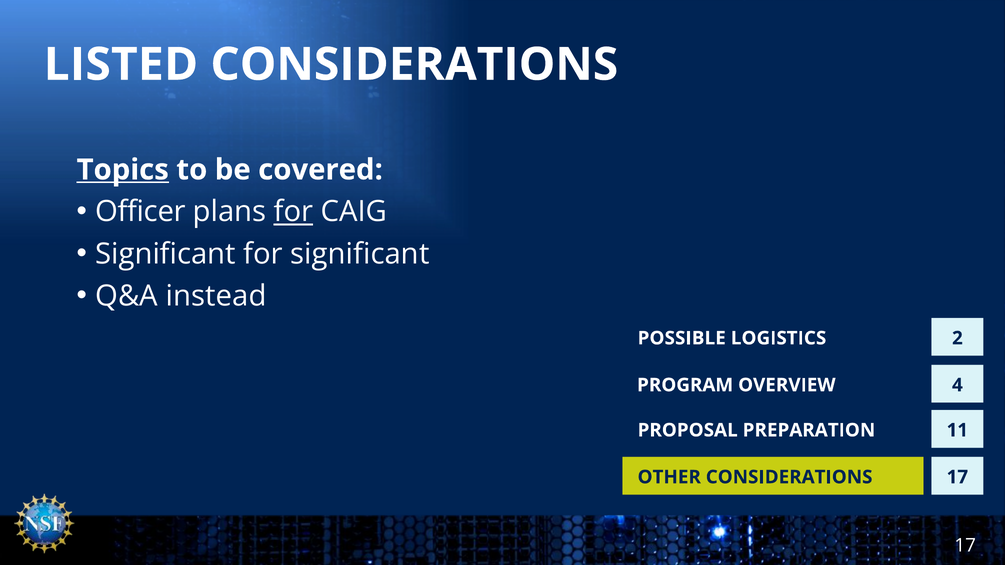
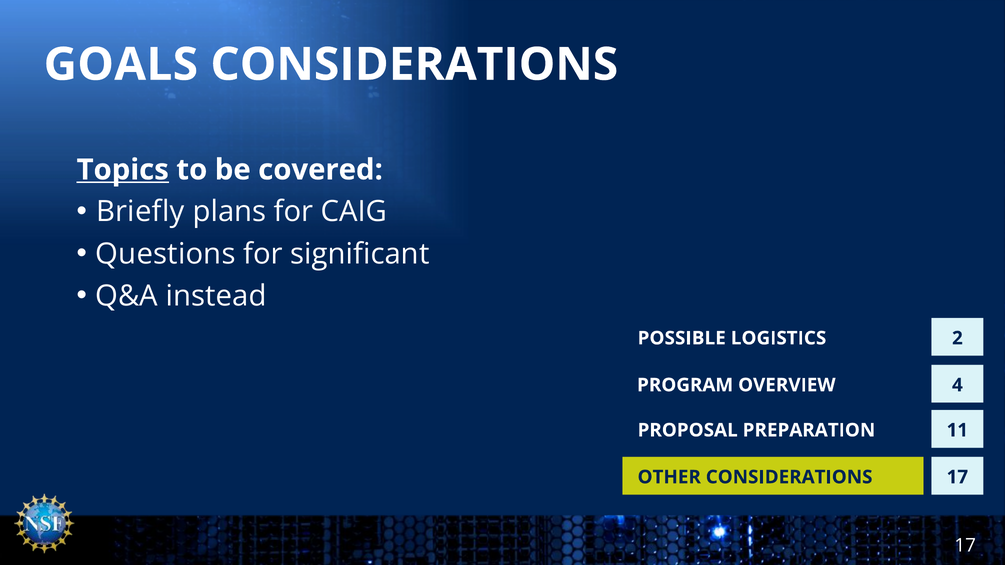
LISTED: LISTED -> GOALS
Officer: Officer -> Briefly
for at (293, 212) underline: present -> none
Significant at (166, 254): Significant -> Questions
